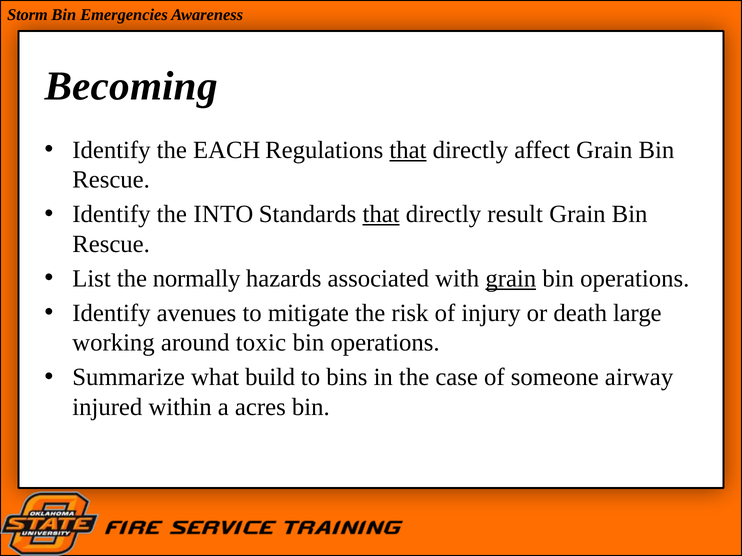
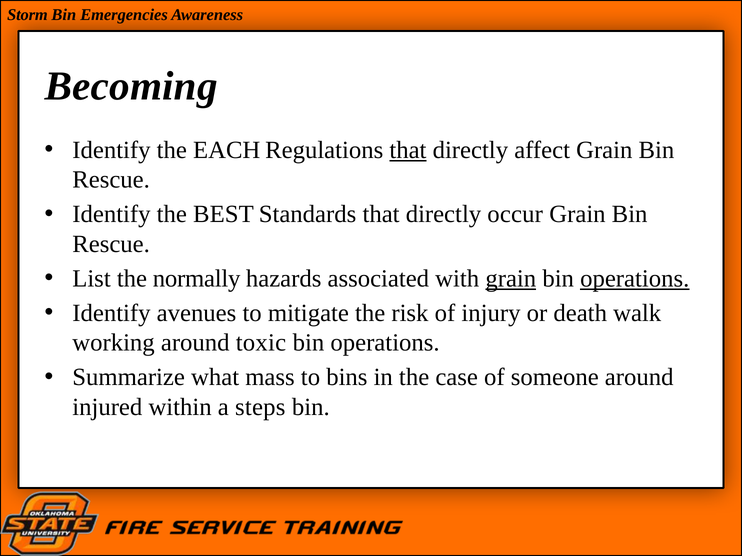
INTO: INTO -> BEST
that at (381, 214) underline: present -> none
result: result -> occur
operations at (635, 279) underline: none -> present
large: large -> walk
build: build -> mass
someone airway: airway -> around
acres: acres -> steps
